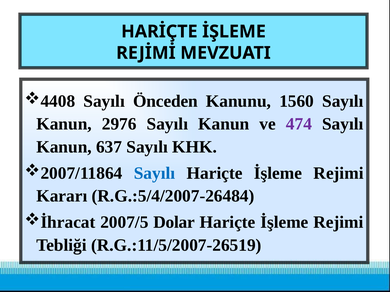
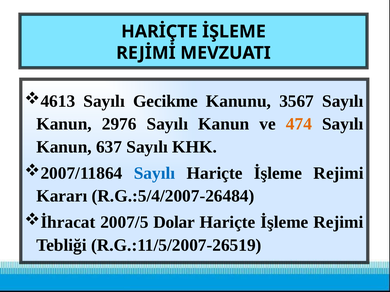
4408: 4408 -> 4613
Önceden: Önceden -> Gecikme
1560: 1560 -> 3567
474 colour: purple -> orange
